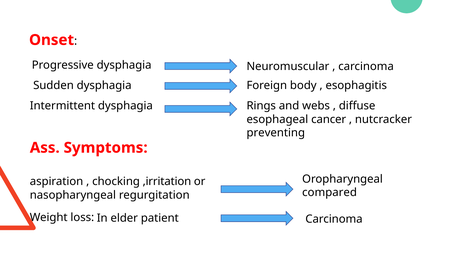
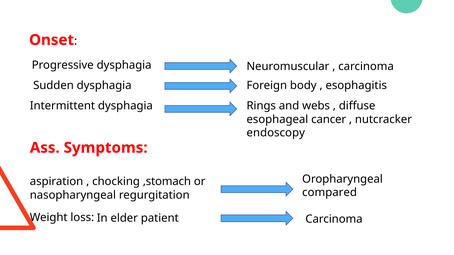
preventing: preventing -> endoscopy
,irritation: ,irritation -> ,stomach
